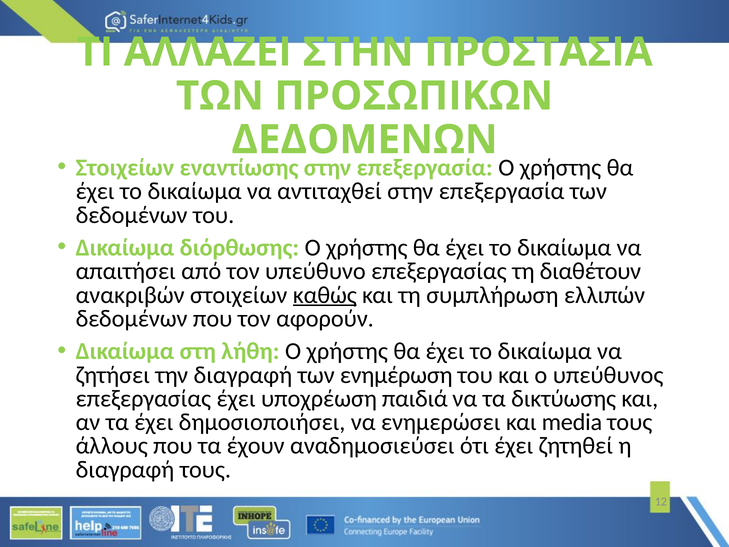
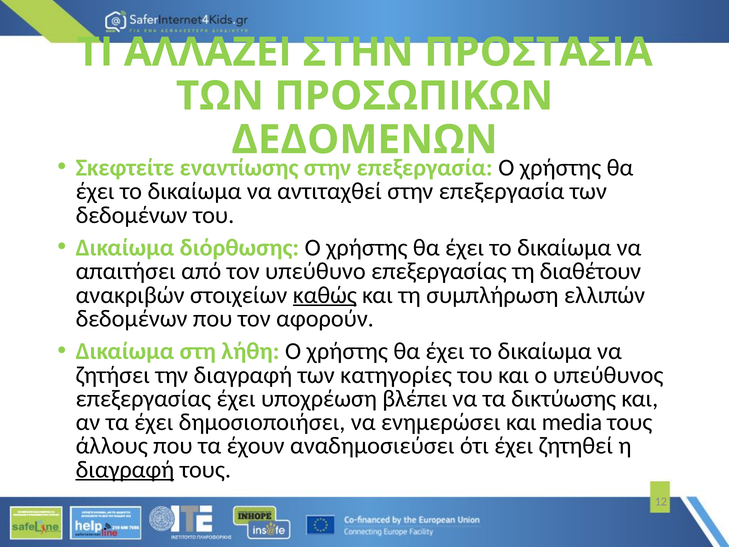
Στοιχείων at (125, 168): Στοιχείων -> Σκεφτείτε
ενημέρωση: ενημέρωση -> κατηγορίες
παιδιά: παιδιά -> βλέπει
διαγραφή at (125, 469) underline: none -> present
